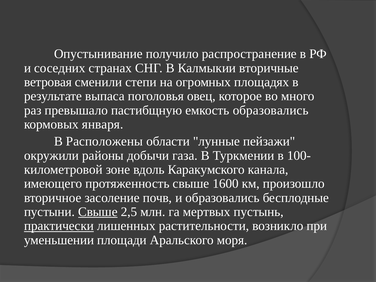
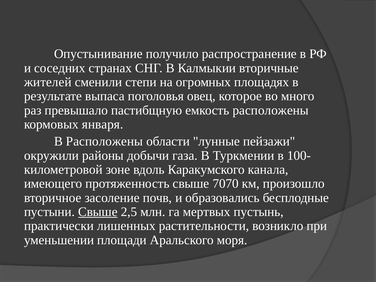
ветровая: ветровая -> жителей
емкость образовались: образовались -> расположены
1600: 1600 -> 7070
практически underline: present -> none
